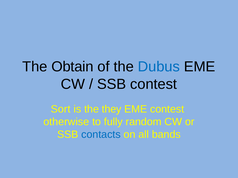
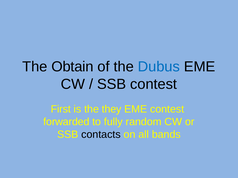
Sort: Sort -> First
otherwise: otherwise -> forwarded
contacts colour: blue -> black
